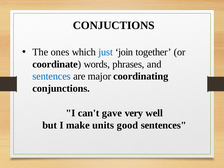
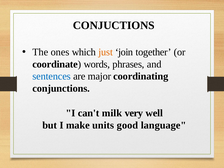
just colour: blue -> orange
gave: gave -> milk
good sentences: sentences -> language
